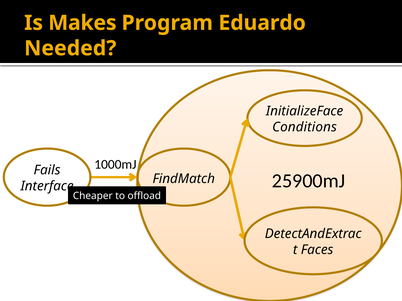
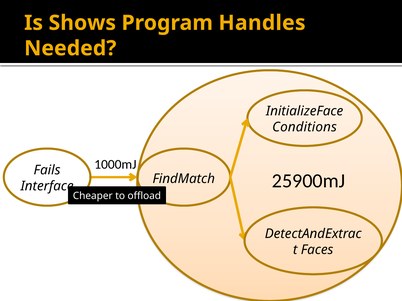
Makes: Makes -> Shows
Eduardo: Eduardo -> Handles
